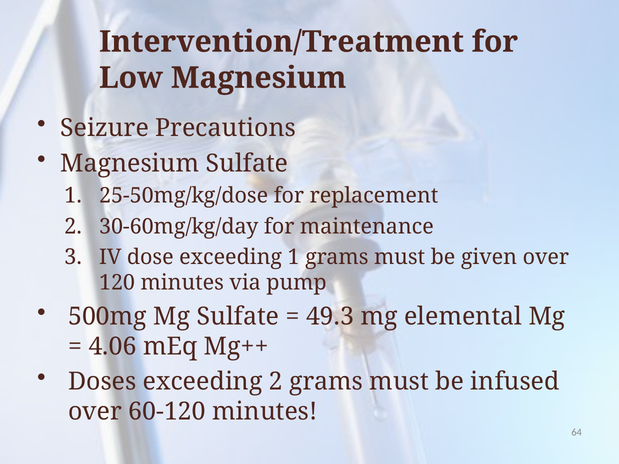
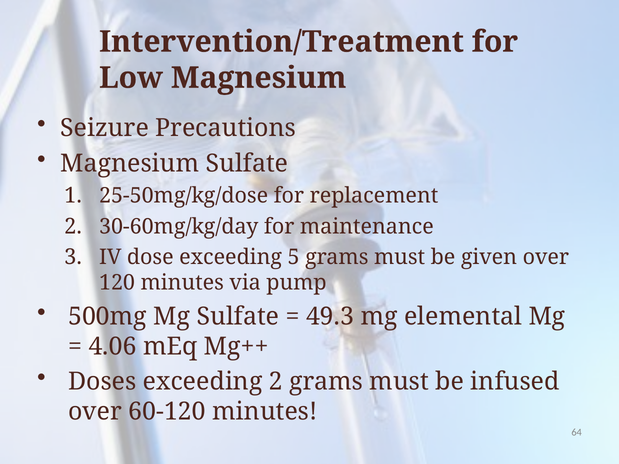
exceeding 1: 1 -> 5
